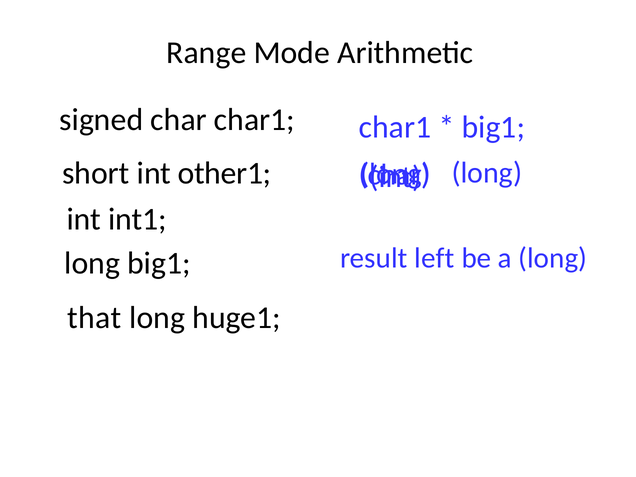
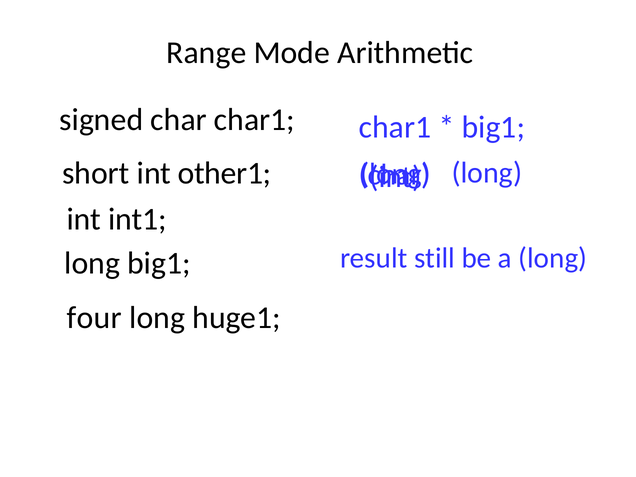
left: left -> still
that: that -> four
